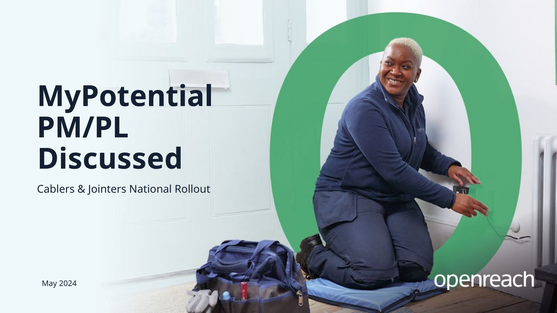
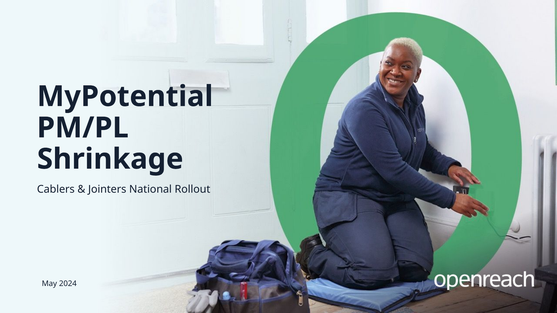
Discussed: Discussed -> Shrinkage
